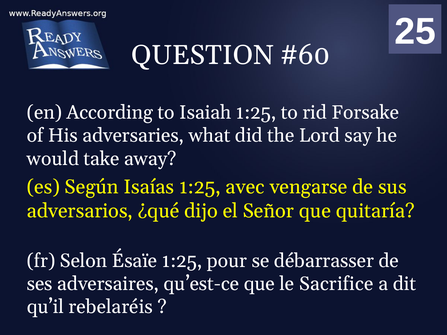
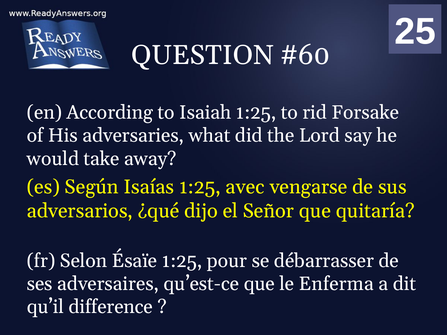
Sacrifice: Sacrifice -> Enferma
rebelaréis: rebelaréis -> difference
